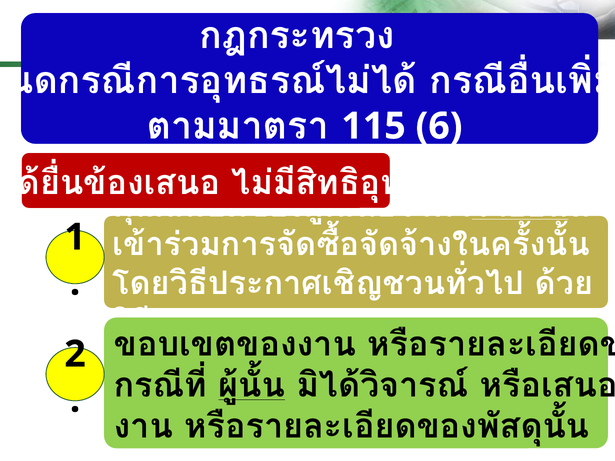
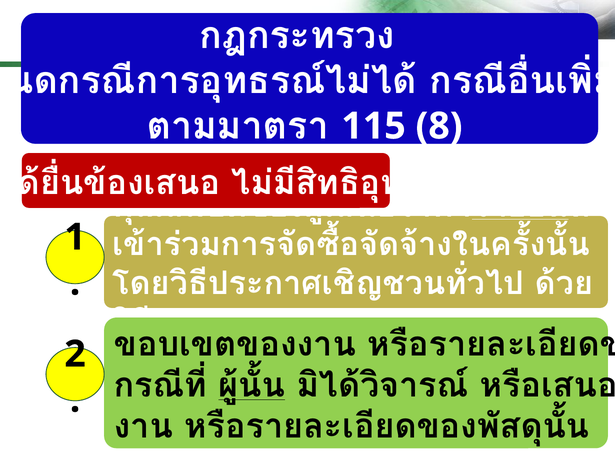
6: 6 -> 8
